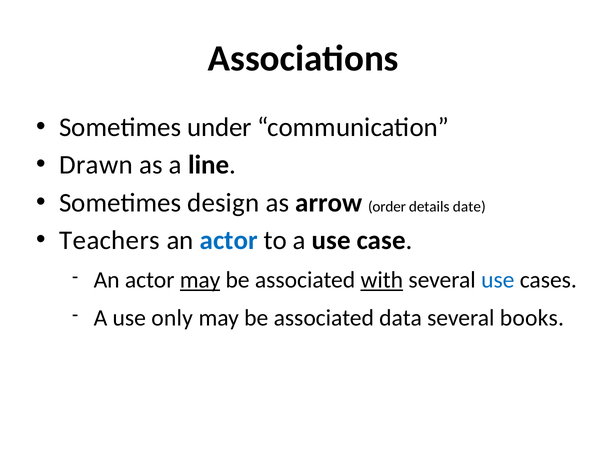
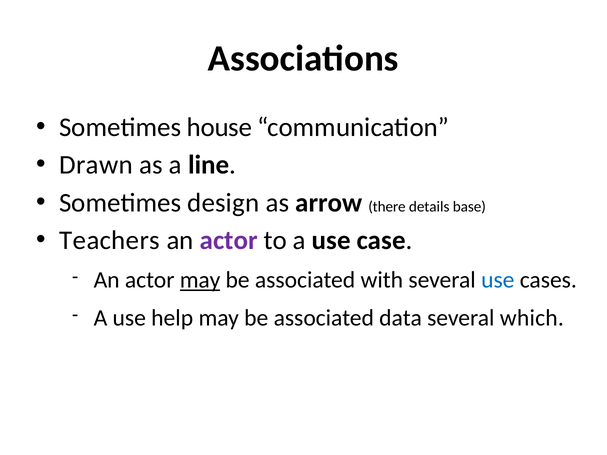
under: under -> house
order: order -> there
date: date -> base
actor at (229, 241) colour: blue -> purple
with underline: present -> none
only: only -> help
books: books -> which
